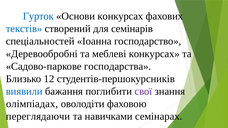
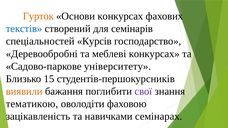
Гурток colour: blue -> orange
Іоанна: Іоанна -> Курсів
господарства: господарства -> університету
12: 12 -> 15
виявили colour: blue -> orange
олімпіадах: олімпіадах -> тематикою
переглядаючи: переглядаючи -> зацікавленість
